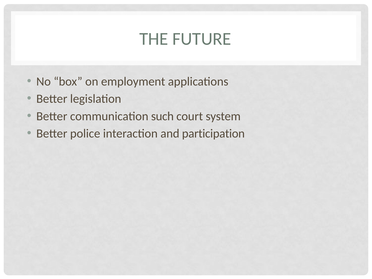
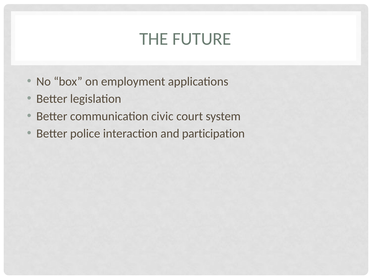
such: such -> civic
